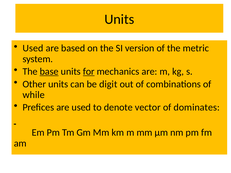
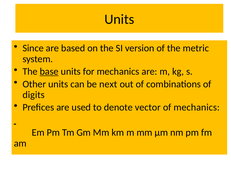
Used at (33, 48): Used -> Since
for underline: present -> none
digit: digit -> next
while: while -> digits
of dominates: dominates -> mechanics
